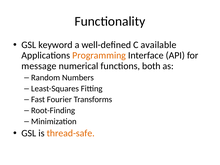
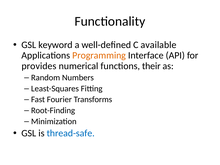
message: message -> provides
both: both -> their
thread-safe colour: orange -> blue
